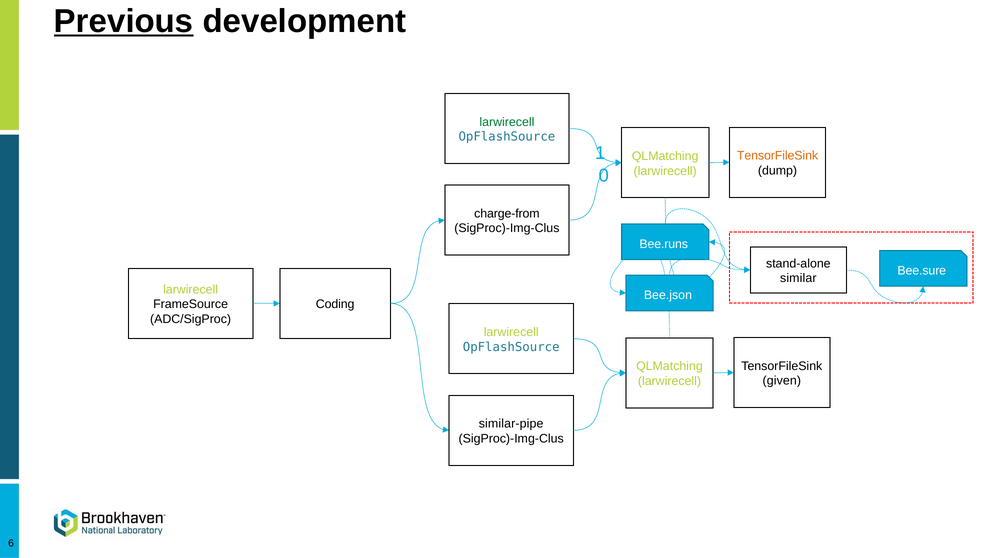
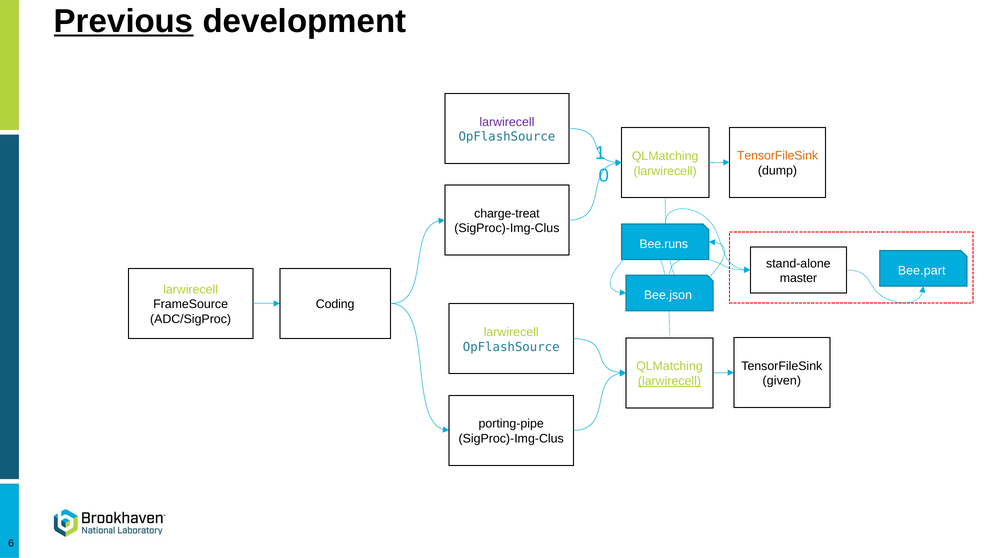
larwirecell at (507, 122) colour: green -> purple
charge-from: charge-from -> charge-treat
Bee.sure: Bee.sure -> Bee.part
similar: similar -> master
larwirecell at (669, 381) underline: none -> present
similar-pipe: similar-pipe -> porting-pipe
